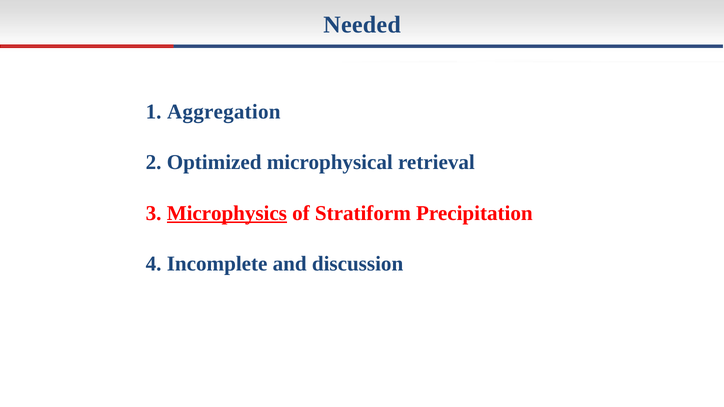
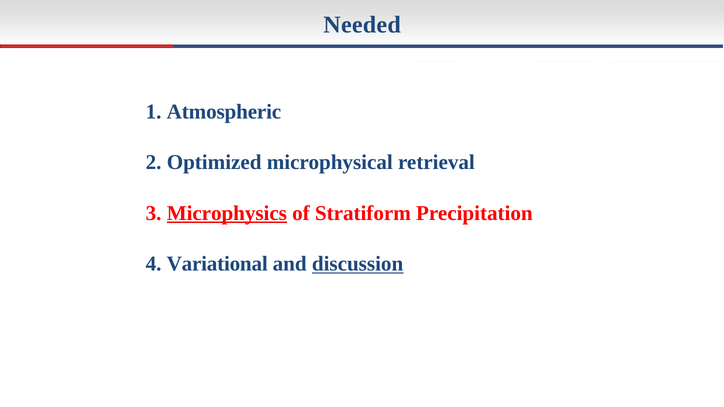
Aggregation: Aggregation -> Atmospheric
Incomplete: Incomplete -> Variational
discussion underline: none -> present
